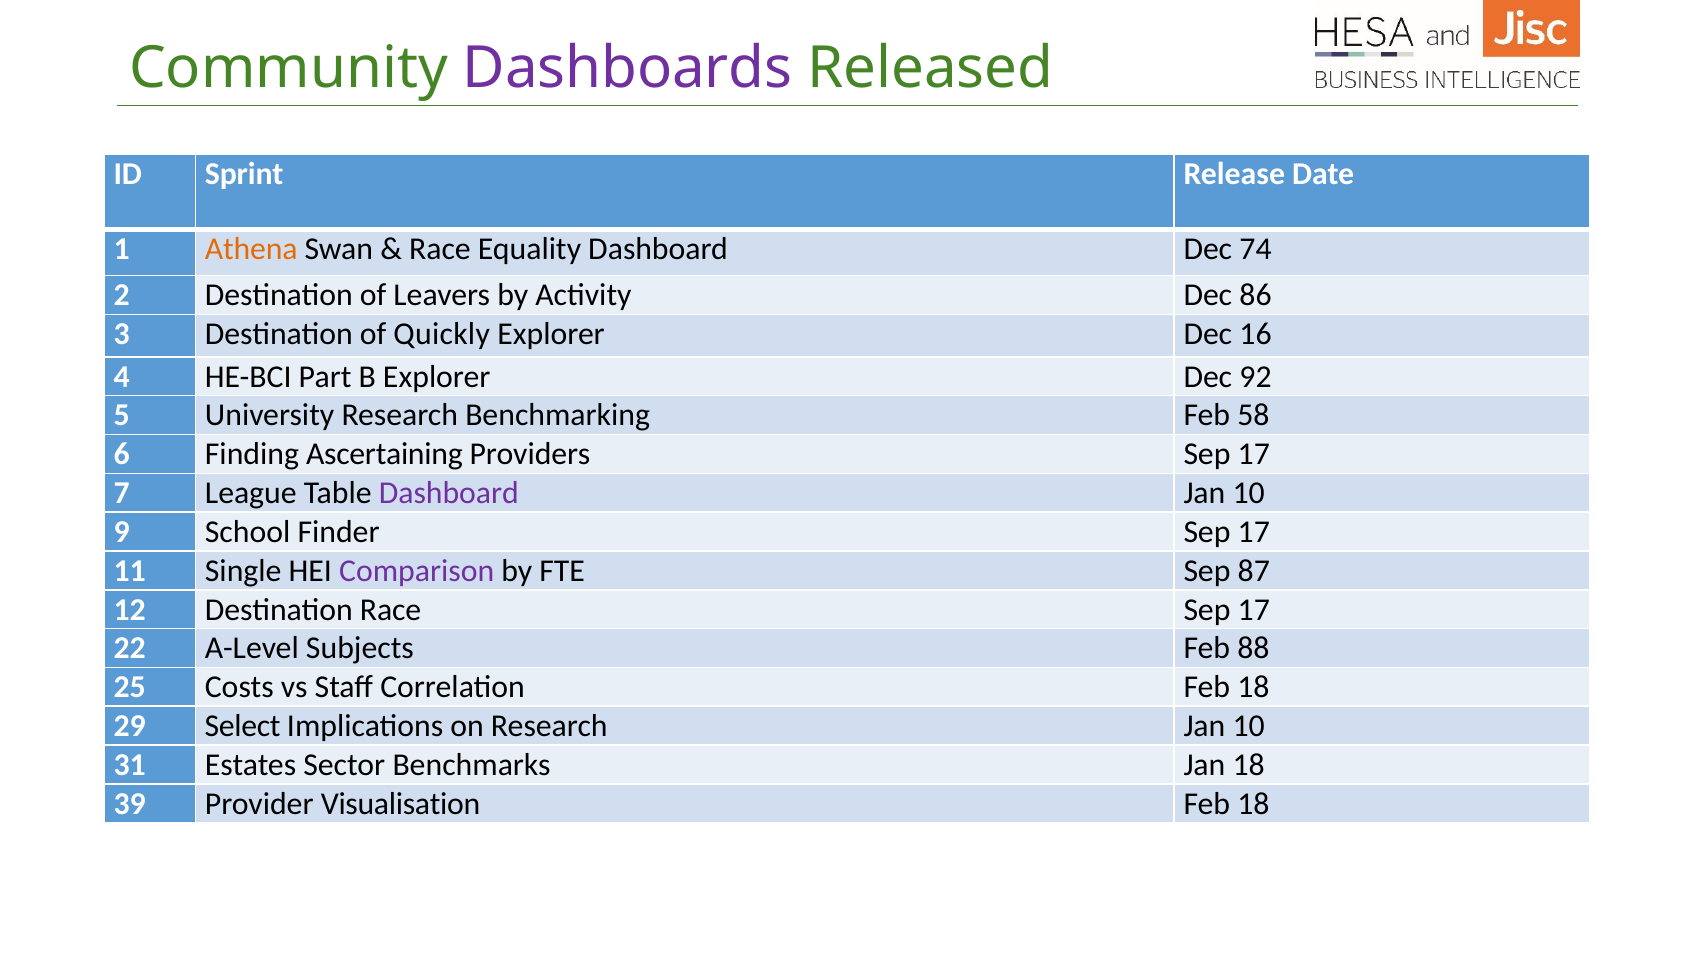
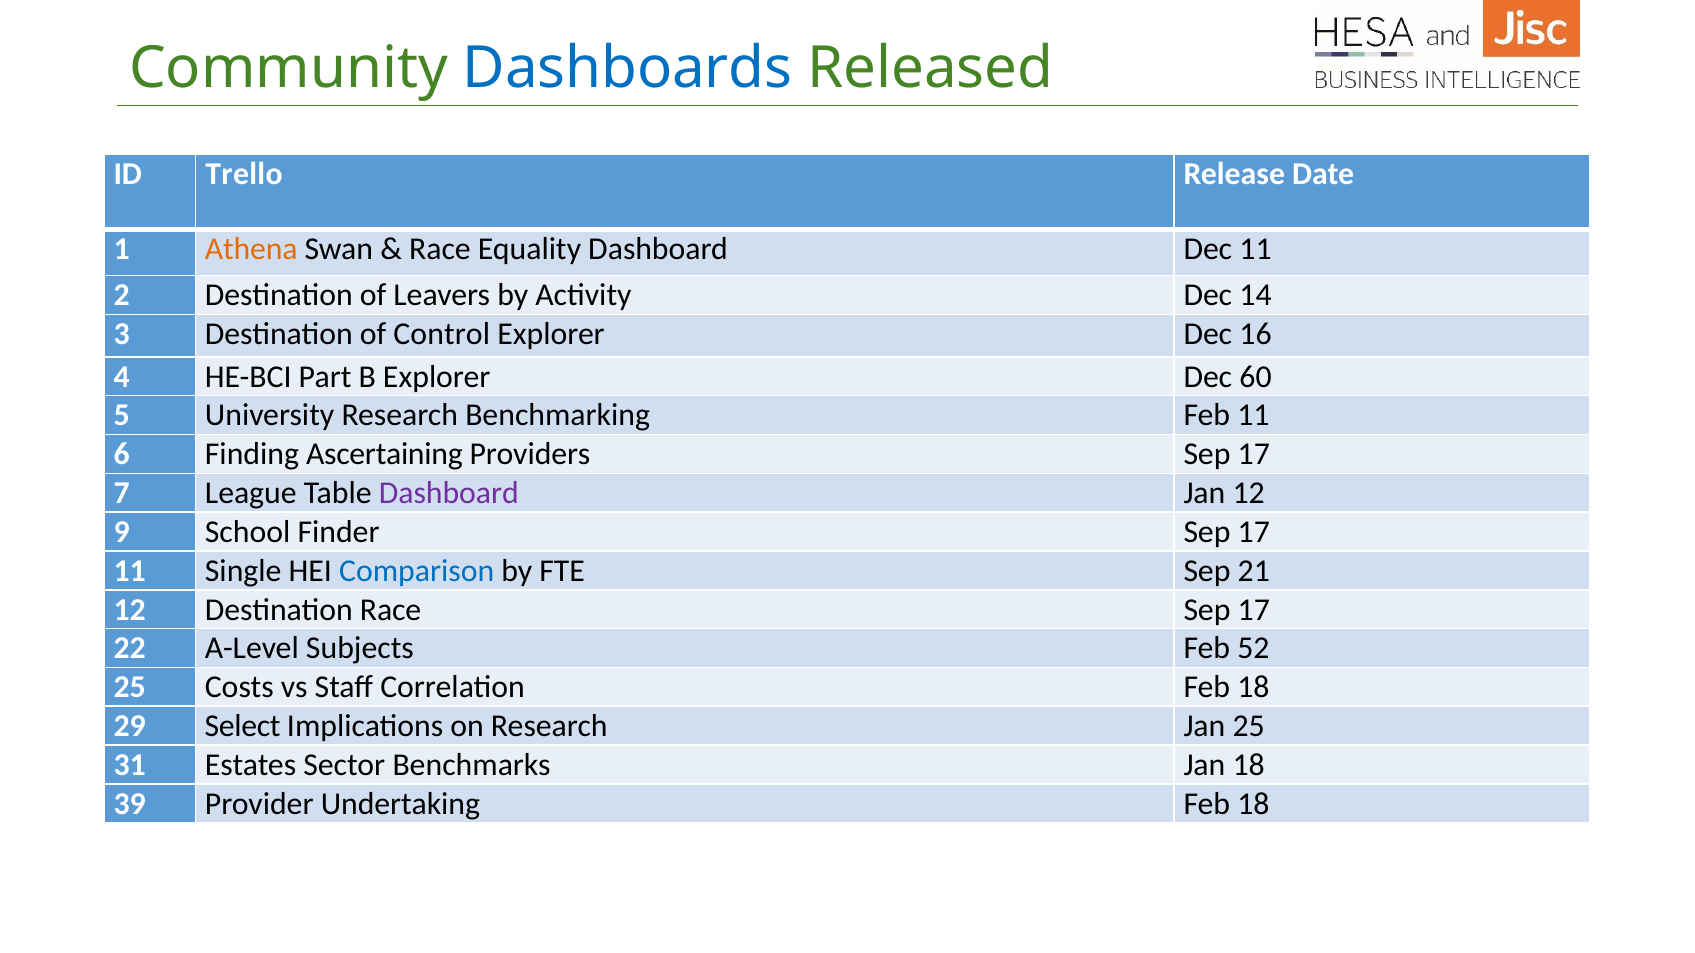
Dashboards colour: purple -> blue
Sprint: Sprint -> Trello
Dec 74: 74 -> 11
86: 86 -> 14
Quickly: Quickly -> Control
92: 92 -> 60
Feb 58: 58 -> 11
10 at (1249, 493): 10 -> 12
Comparison colour: purple -> blue
87: 87 -> 21
88: 88 -> 52
Research Jan 10: 10 -> 25
Visualisation: Visualisation -> Undertaking
